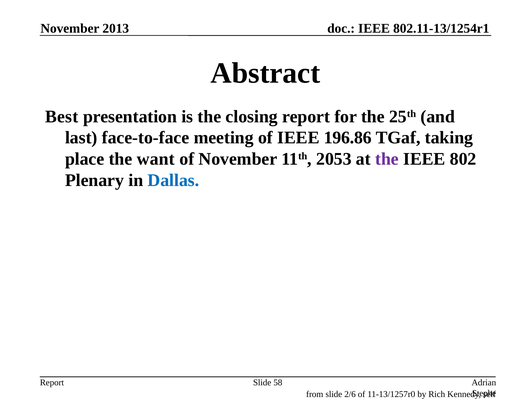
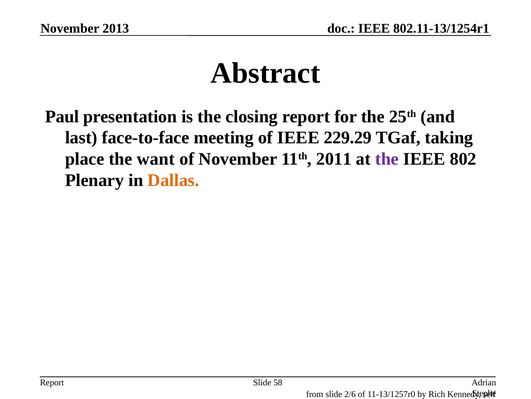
Best: Best -> Paul
196.86: 196.86 -> 229.29
2053: 2053 -> 2011
Dallas colour: blue -> orange
